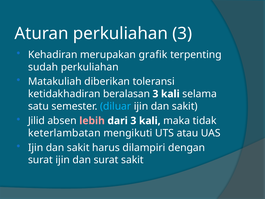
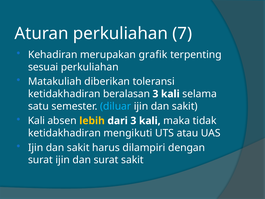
perkuliahan 3: 3 -> 7
sudah: sudah -> sesuai
Jilid at (36, 121): Jilid -> Kali
lebih colour: pink -> yellow
keterlambatan at (64, 133): keterlambatan -> ketidakhadiran
